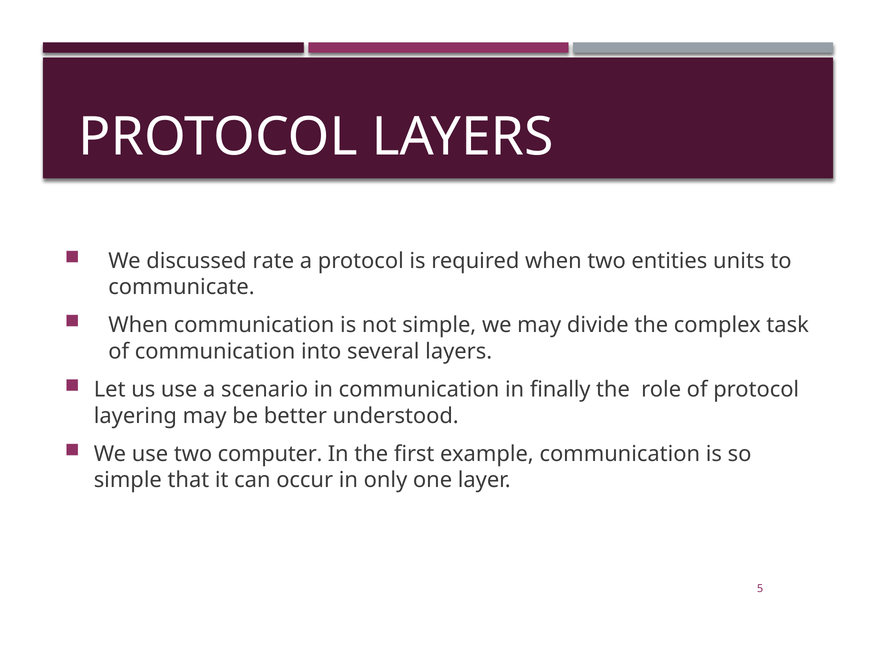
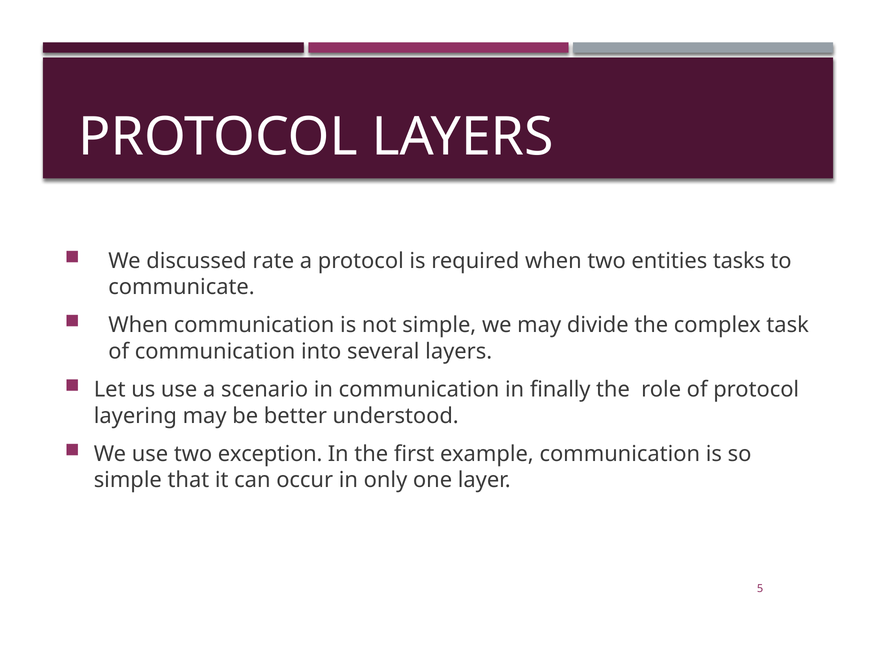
units: units -> tasks
computer: computer -> exception
